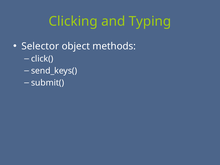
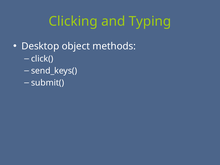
Selector: Selector -> Desktop
